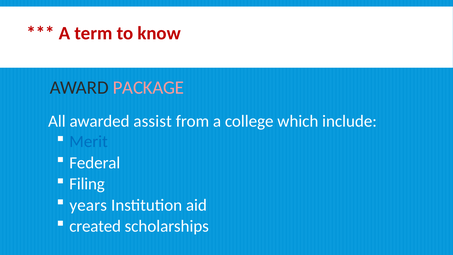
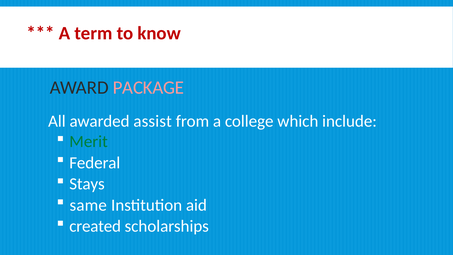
Merit colour: blue -> green
Filing: Filing -> Stays
years: years -> same
